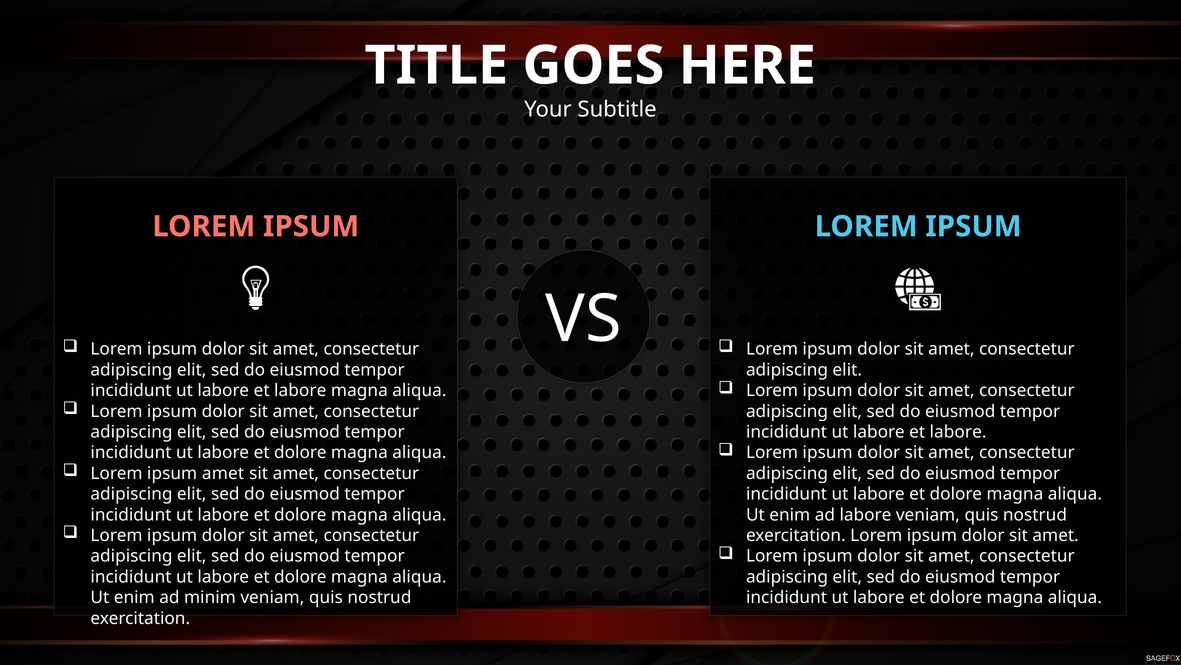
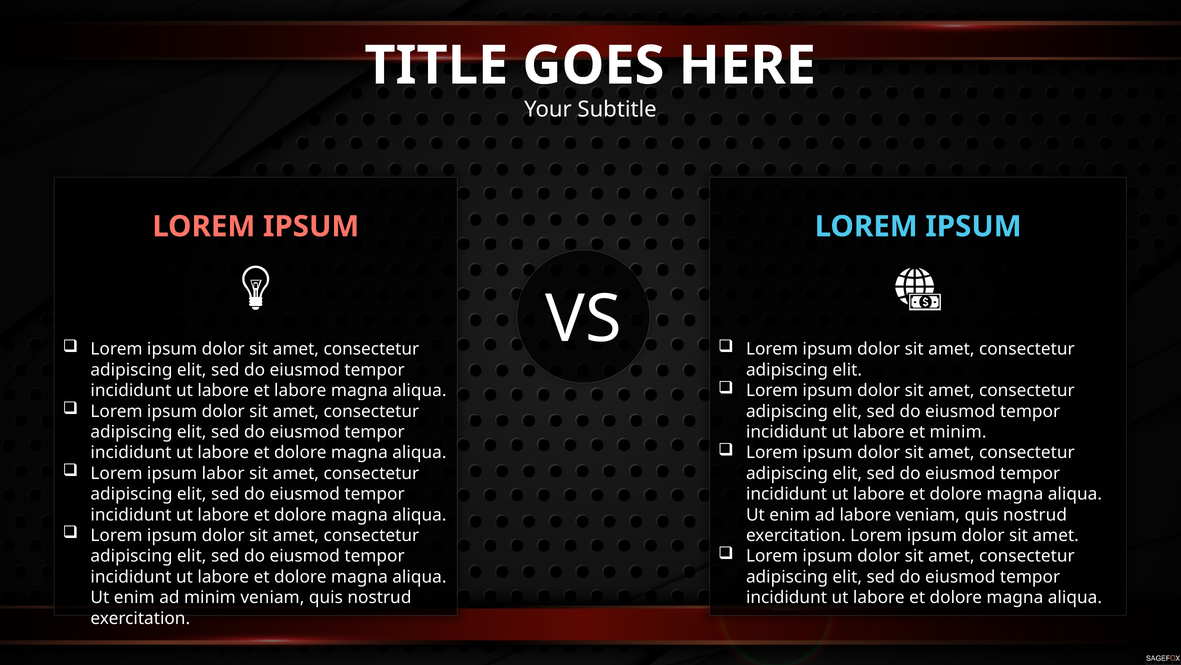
labore at (958, 432): labore -> minim
ipsum amet: amet -> labor
